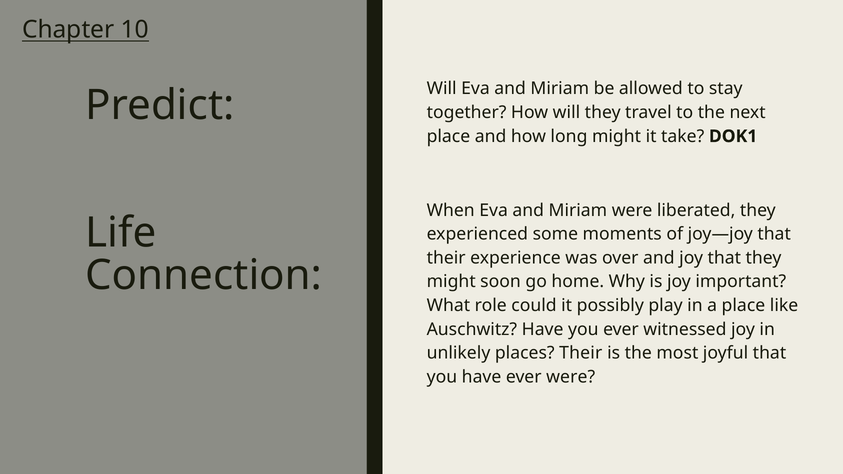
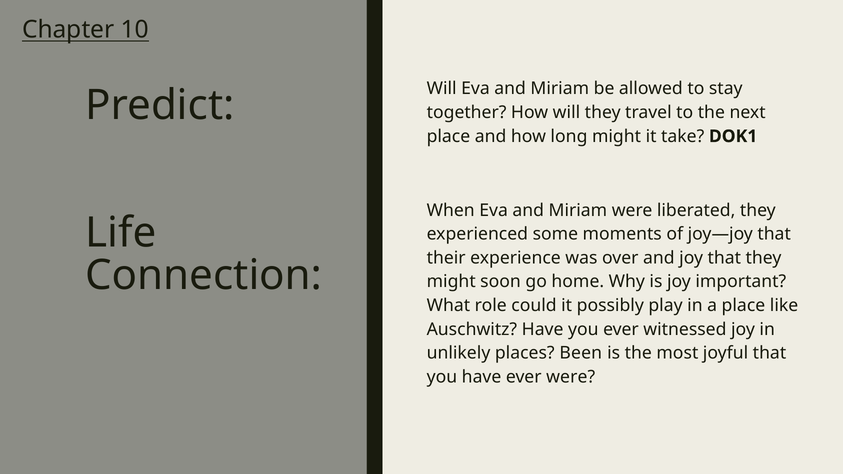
places Their: Their -> Been
